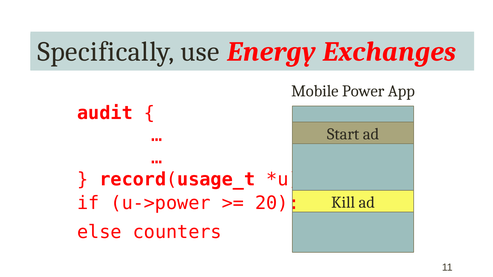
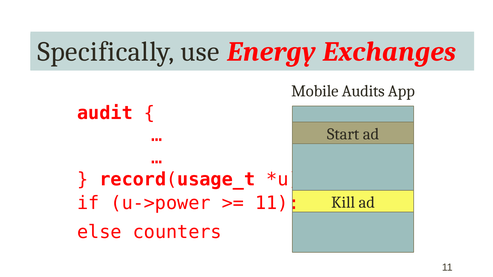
Power: Power -> Audits
20 at (277, 203): 20 -> 11
